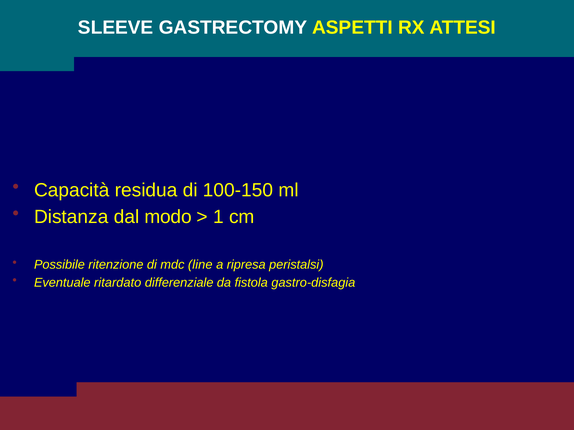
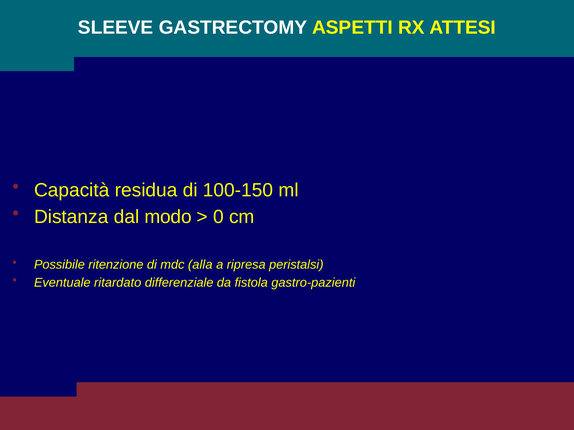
1: 1 -> 0
line: line -> alla
gastro-disfagia: gastro-disfagia -> gastro-pazienti
